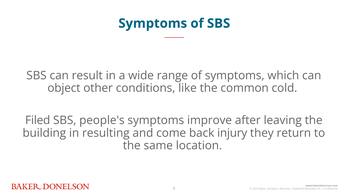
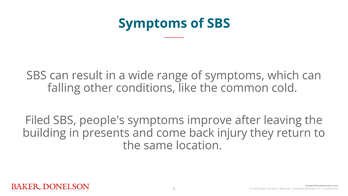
object: object -> falling
resulting: resulting -> presents
